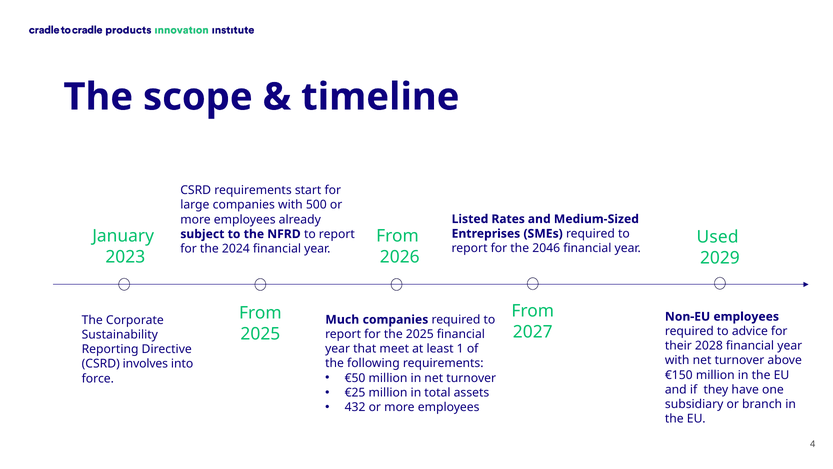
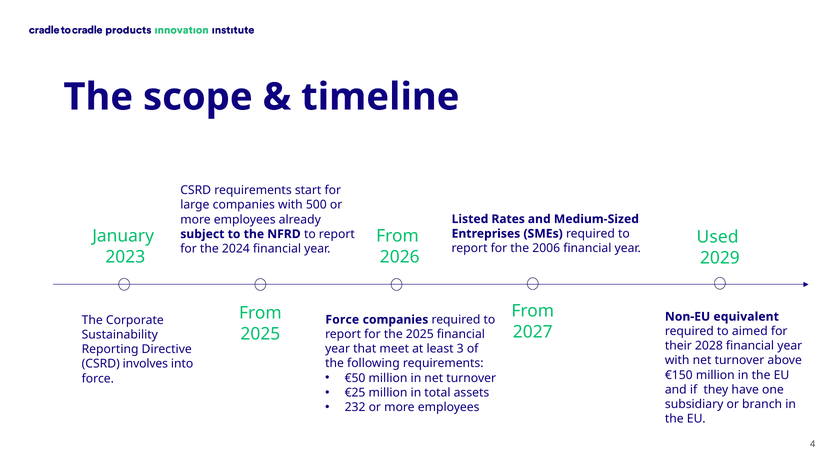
2046: 2046 -> 2006
Non-EU employees: employees -> equivalent
Much at (342, 319): Much -> Force
advice: advice -> aimed
1: 1 -> 3
432: 432 -> 232
